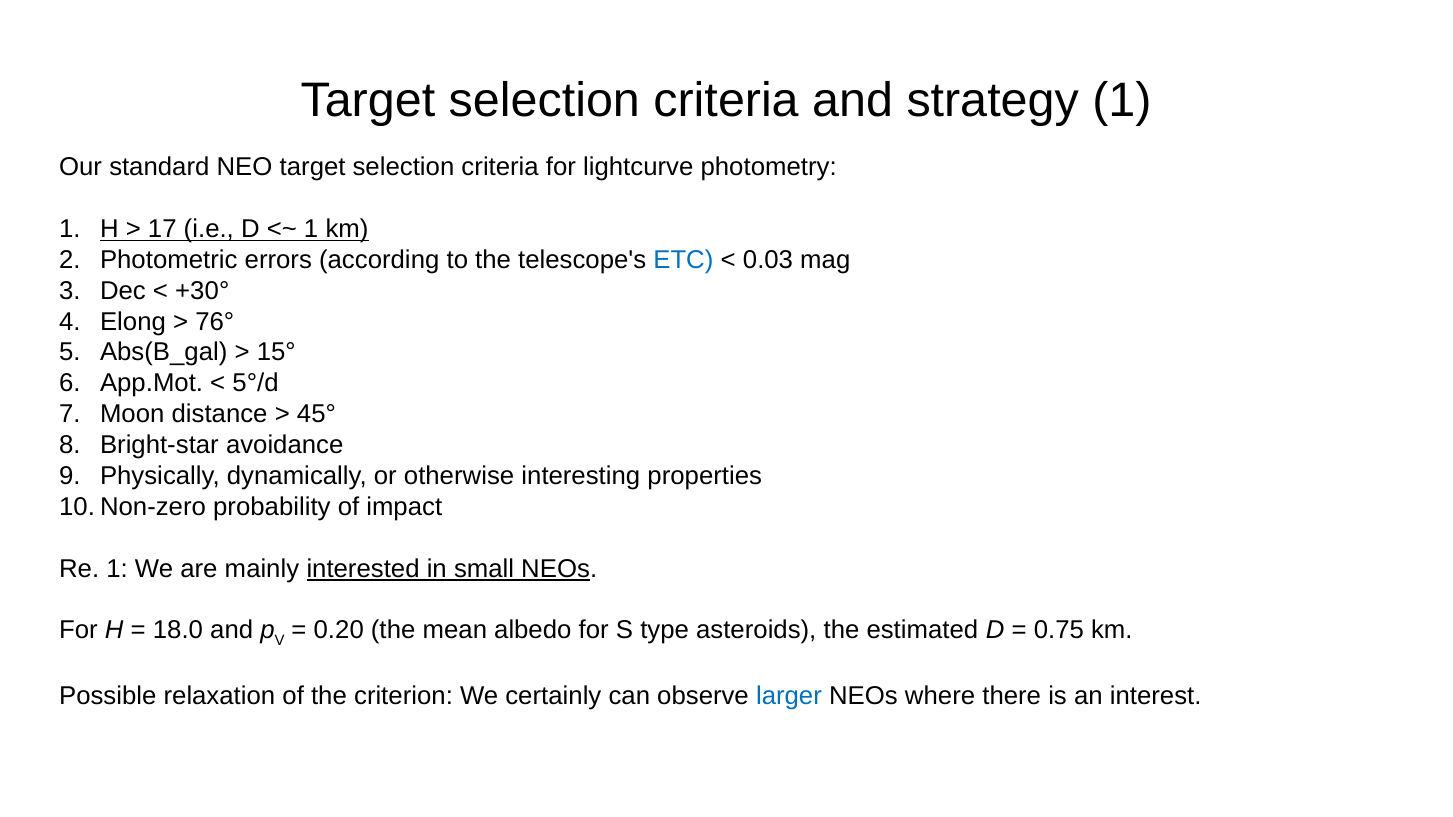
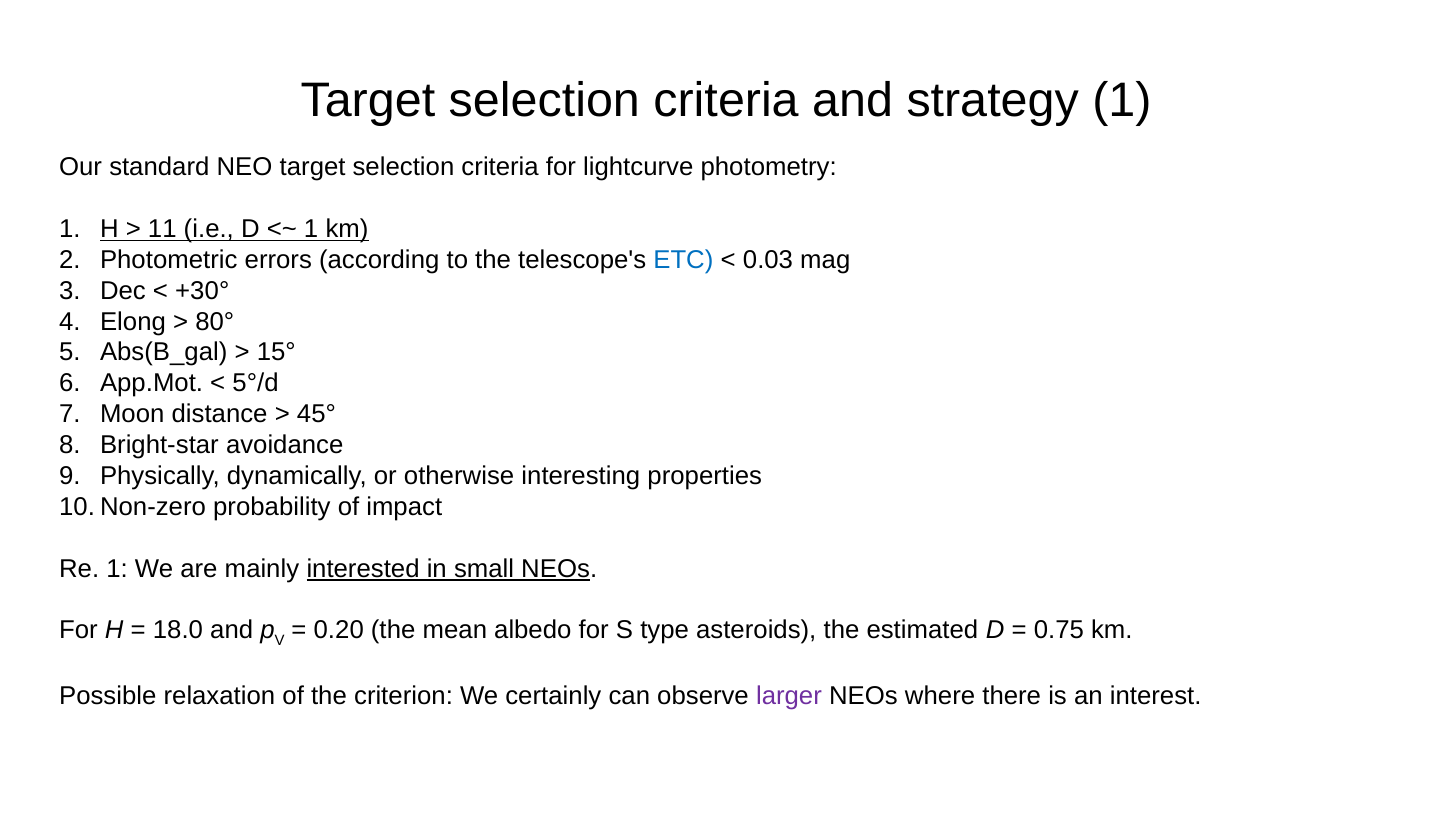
17: 17 -> 11
76°: 76° -> 80°
larger colour: blue -> purple
